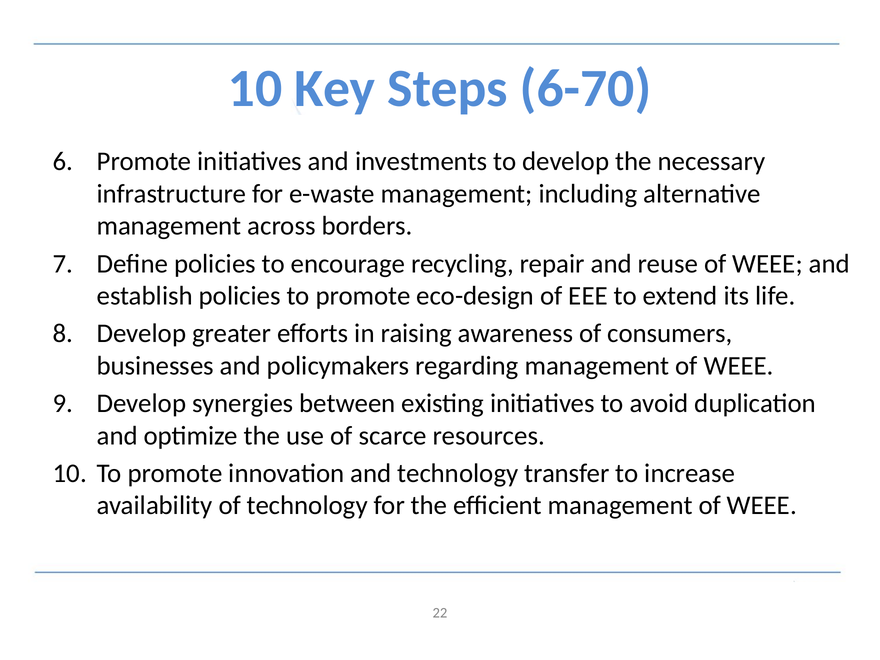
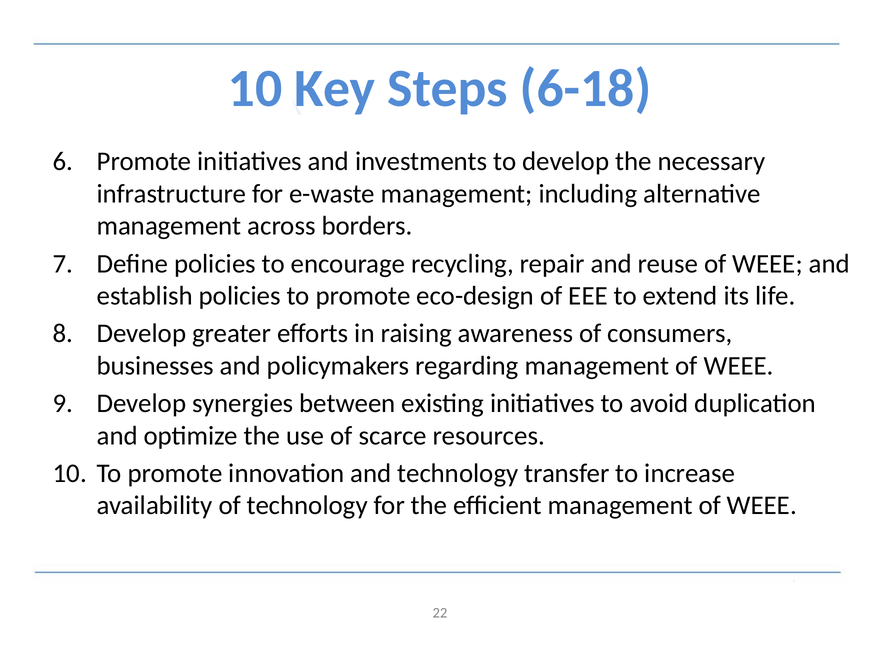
6-70: 6-70 -> 6-18
